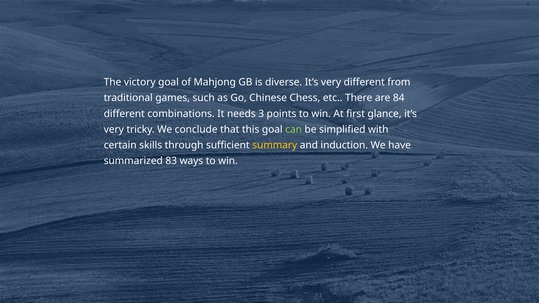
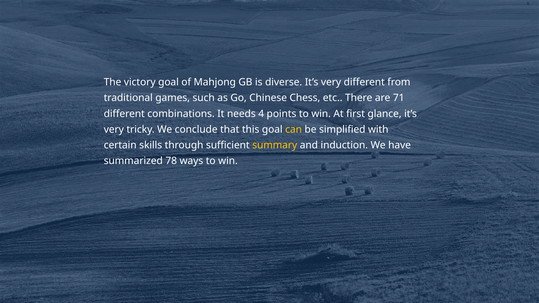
84: 84 -> 71
3: 3 -> 4
can colour: light green -> yellow
83: 83 -> 78
